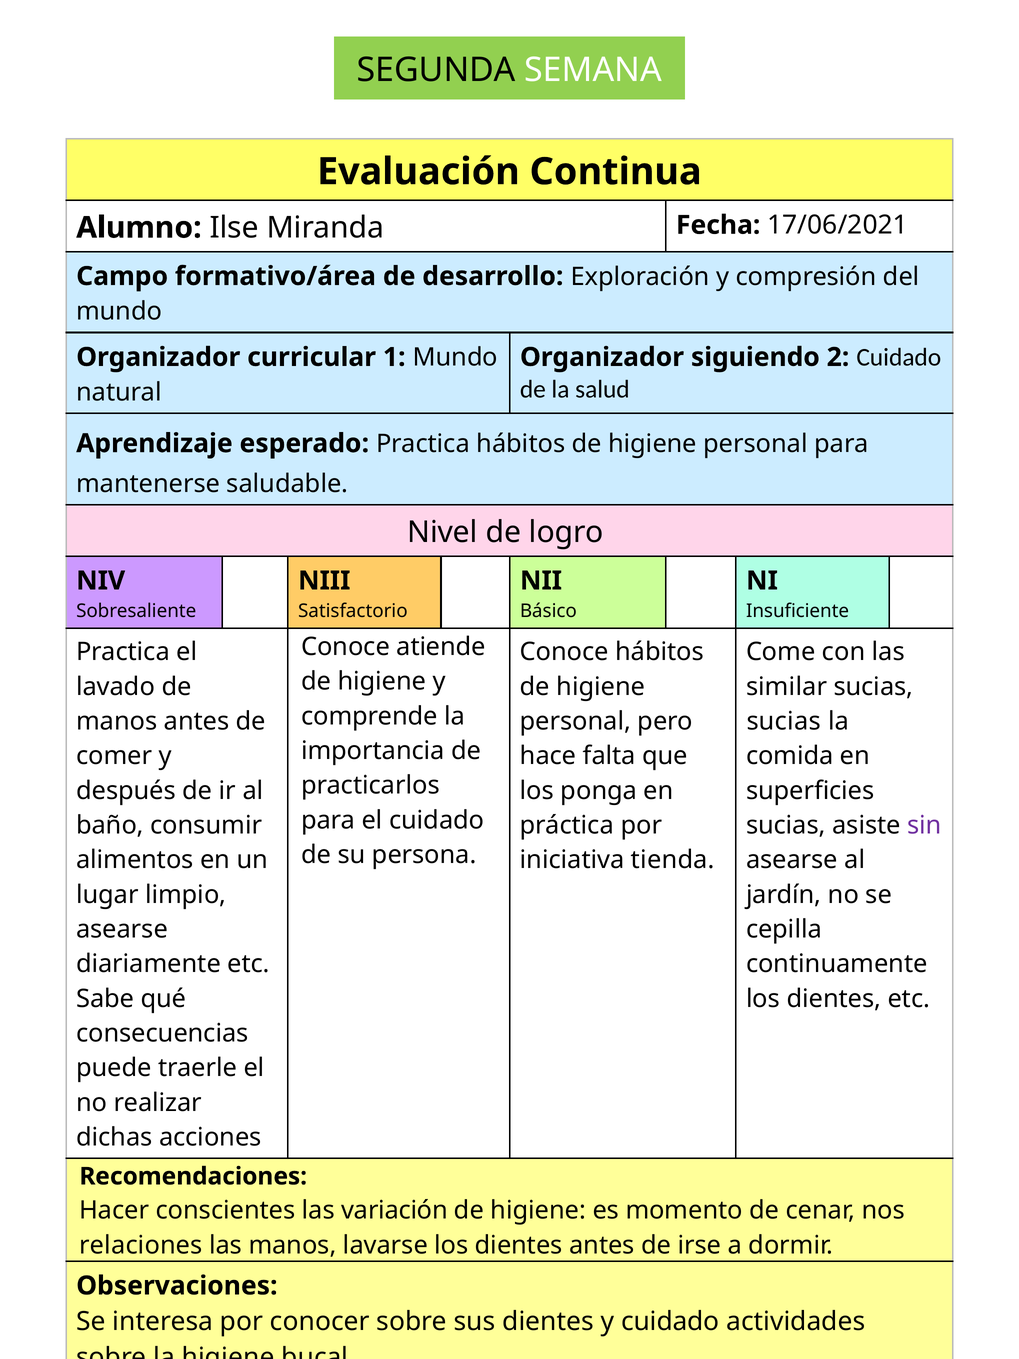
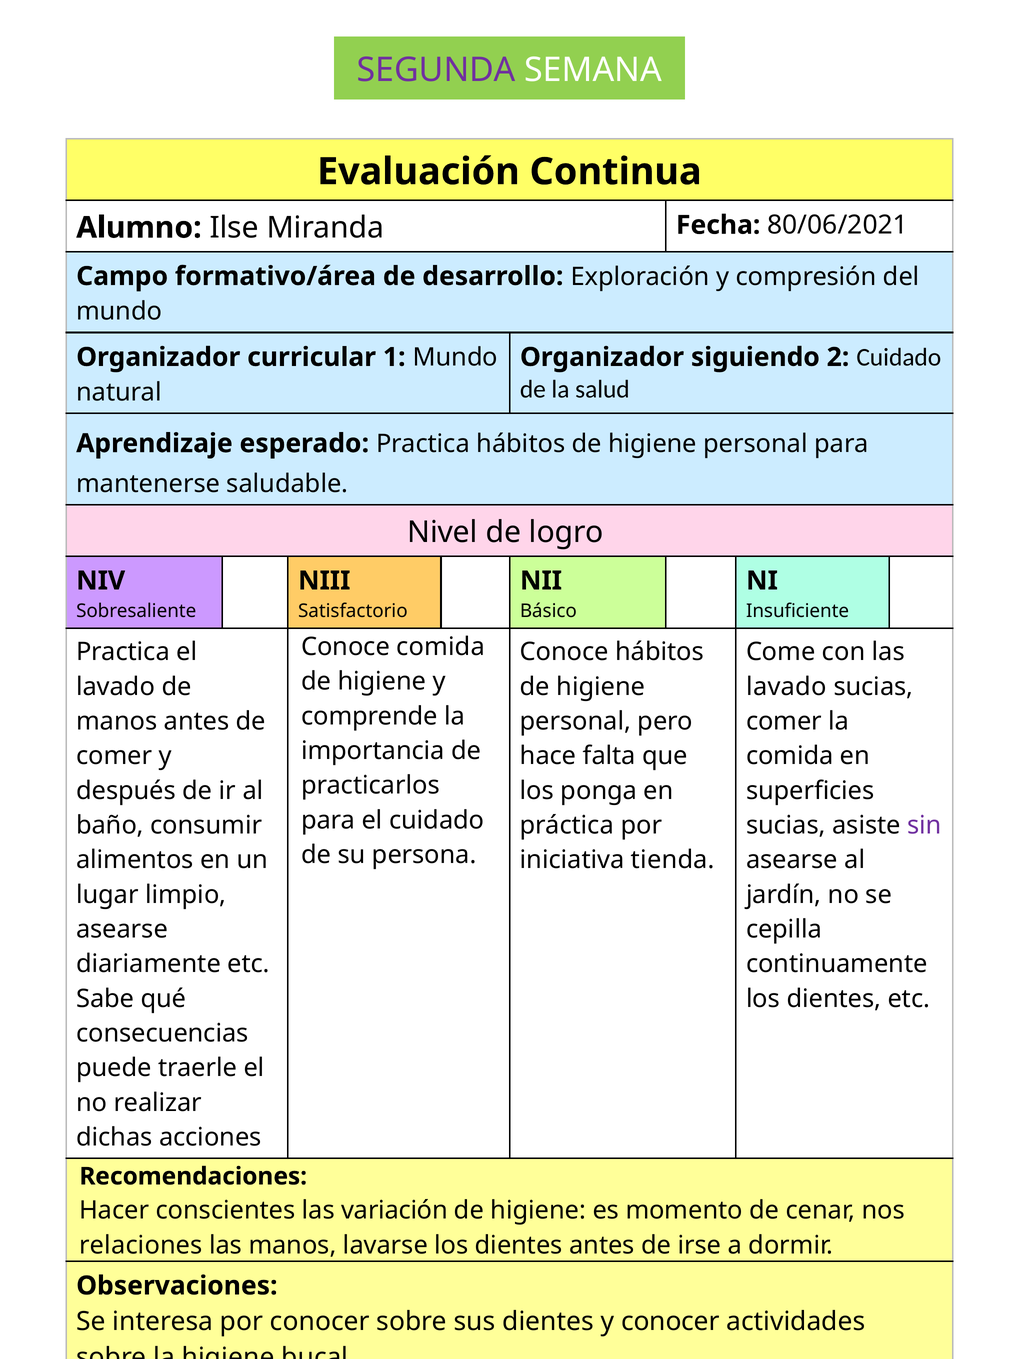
SEGUNDA colour: black -> purple
17/06/2021: 17/06/2021 -> 80/06/2021
Conoce atiende: atiende -> comida
similar at (787, 686): similar -> lavado
sucias at (784, 721): sucias -> comer
y cuidado: cuidado -> conocer
